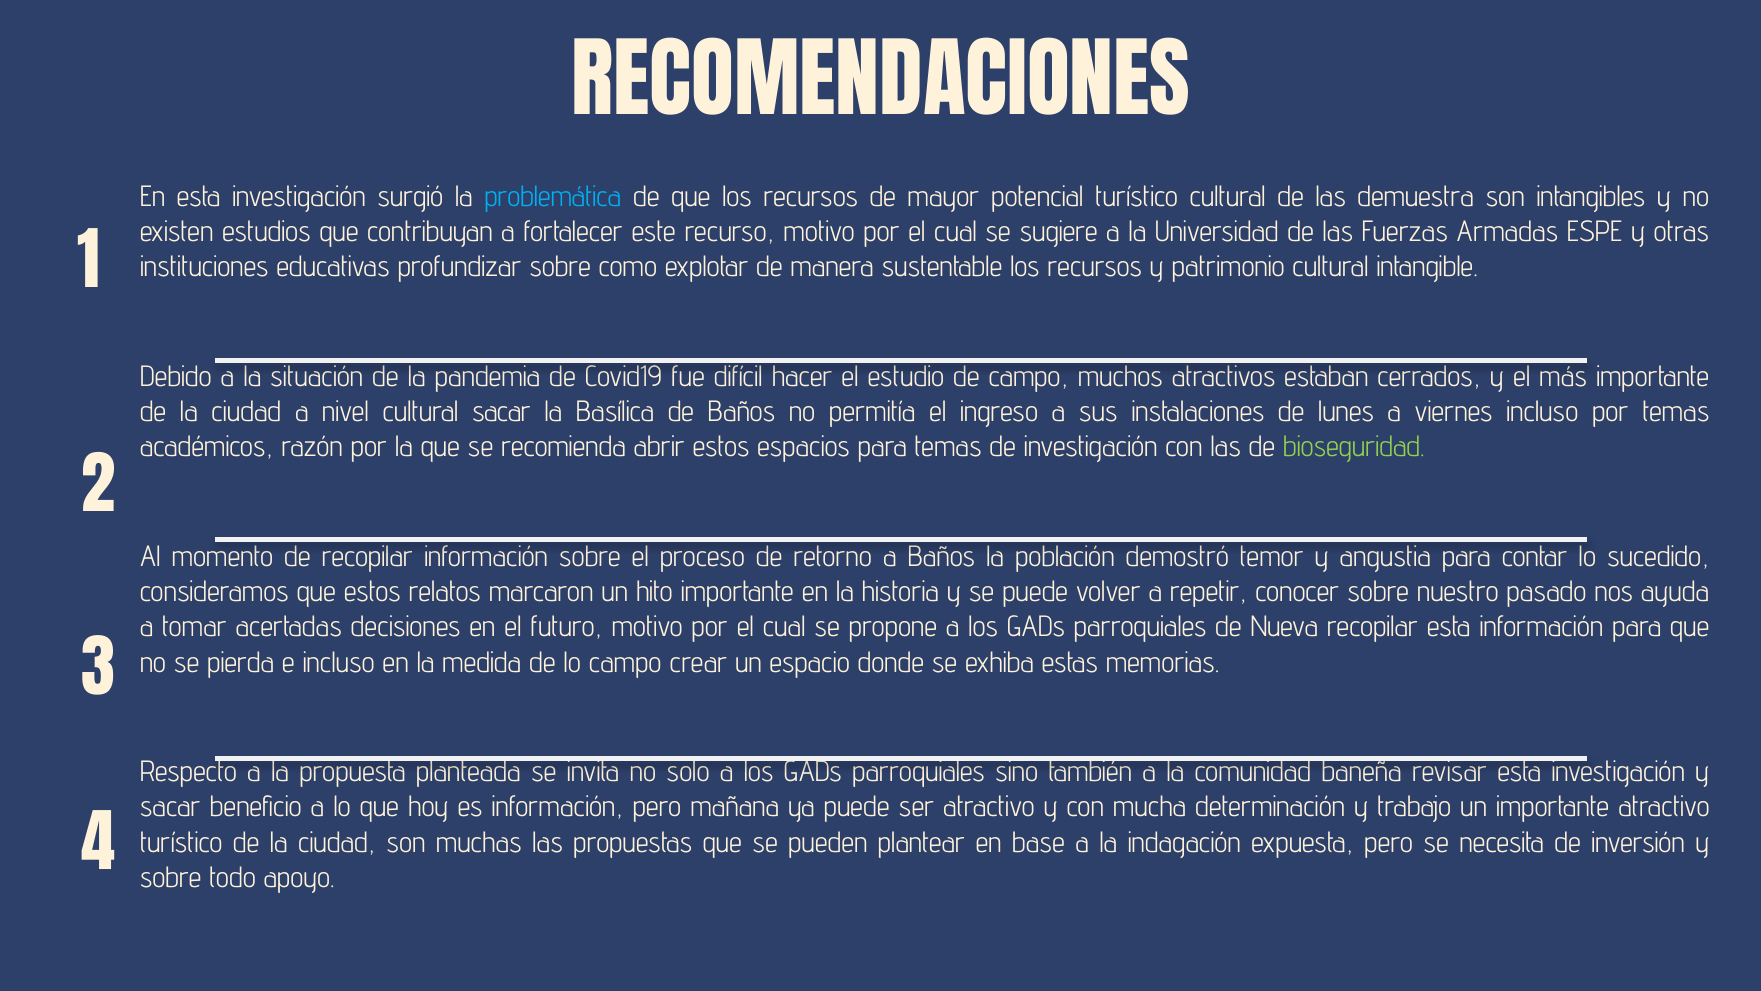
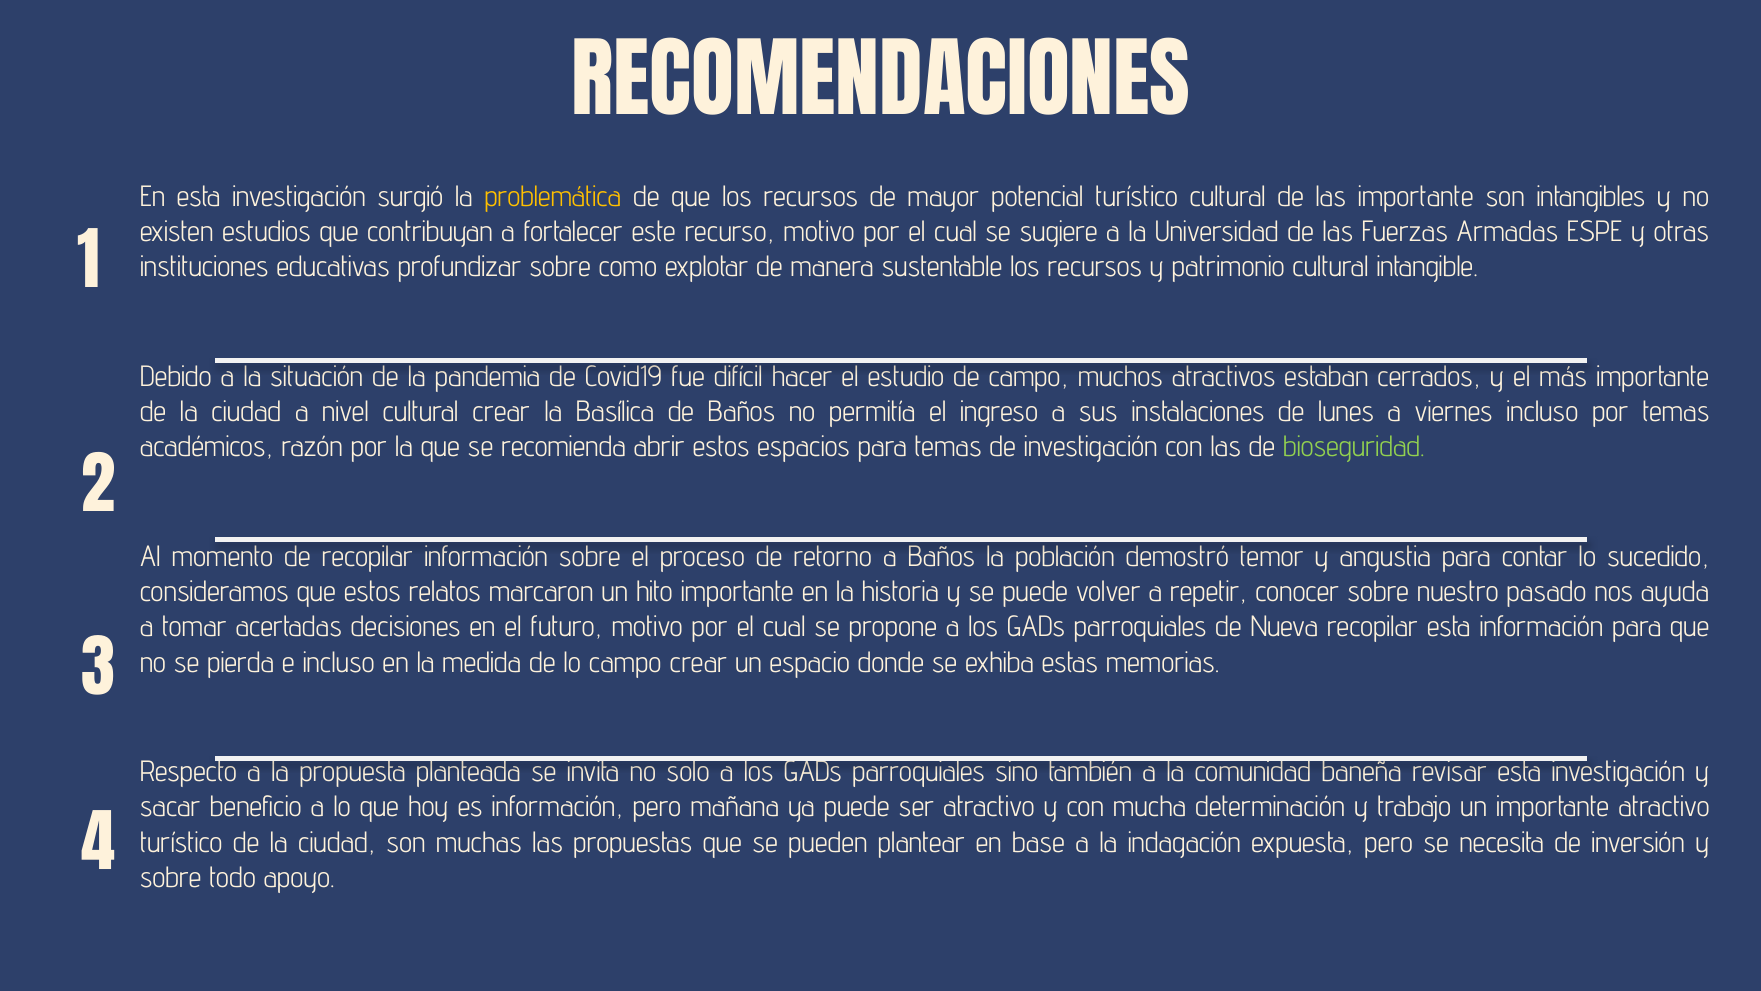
problemática colour: light blue -> yellow
las demuestra: demuestra -> importante
cultural sacar: sacar -> crear
